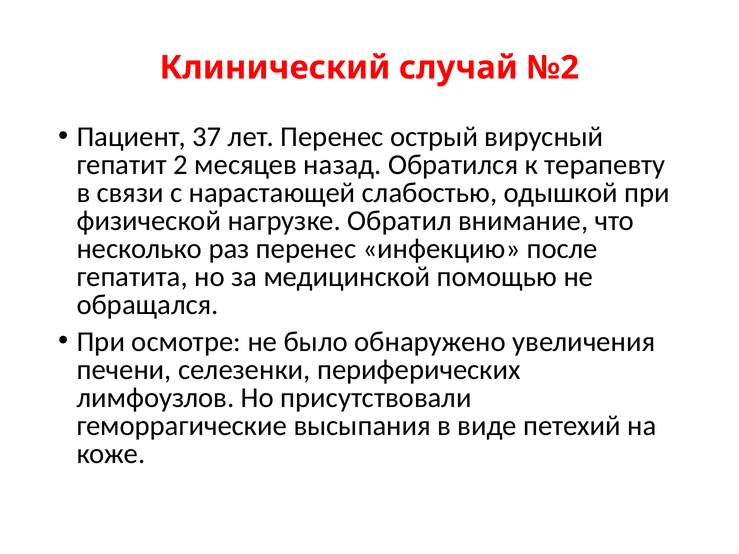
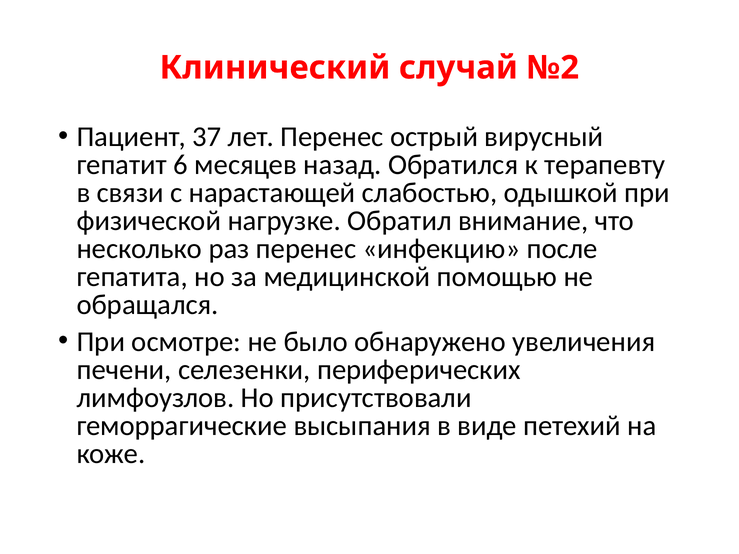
2: 2 -> 6
